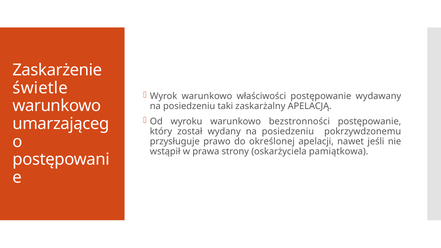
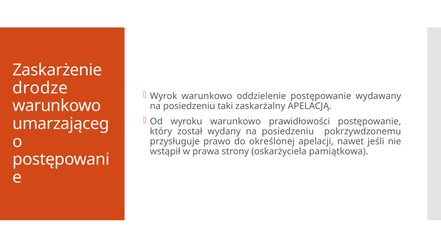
świetle: świetle -> drodze
właściwości: właściwości -> oddzielenie
bezstronności: bezstronności -> prawidłowości
